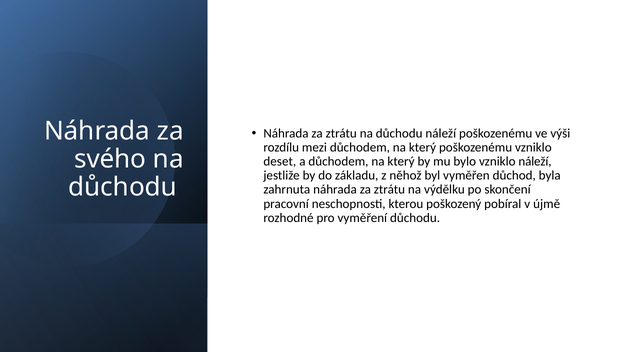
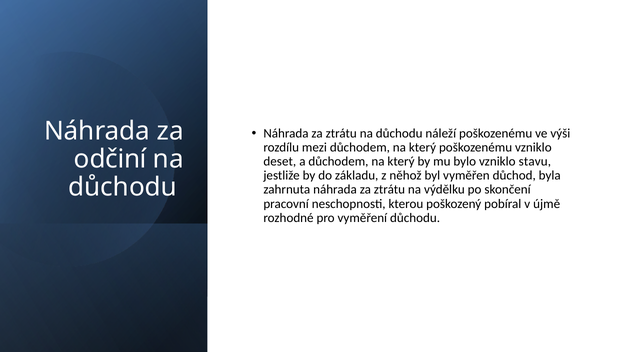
svého: svého -> odčiní
vzniklo náleží: náleží -> stavu
